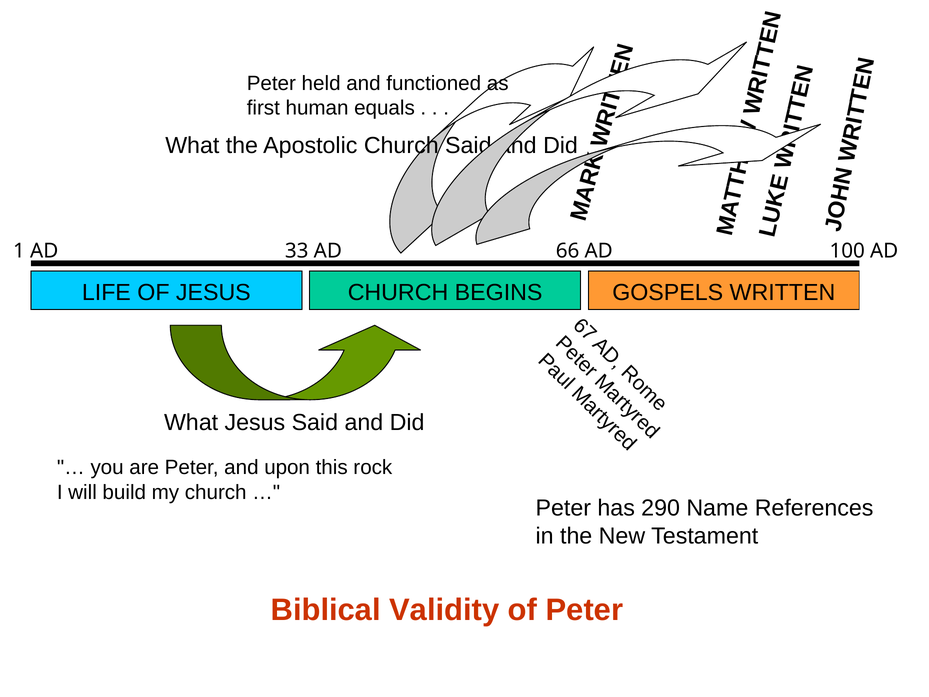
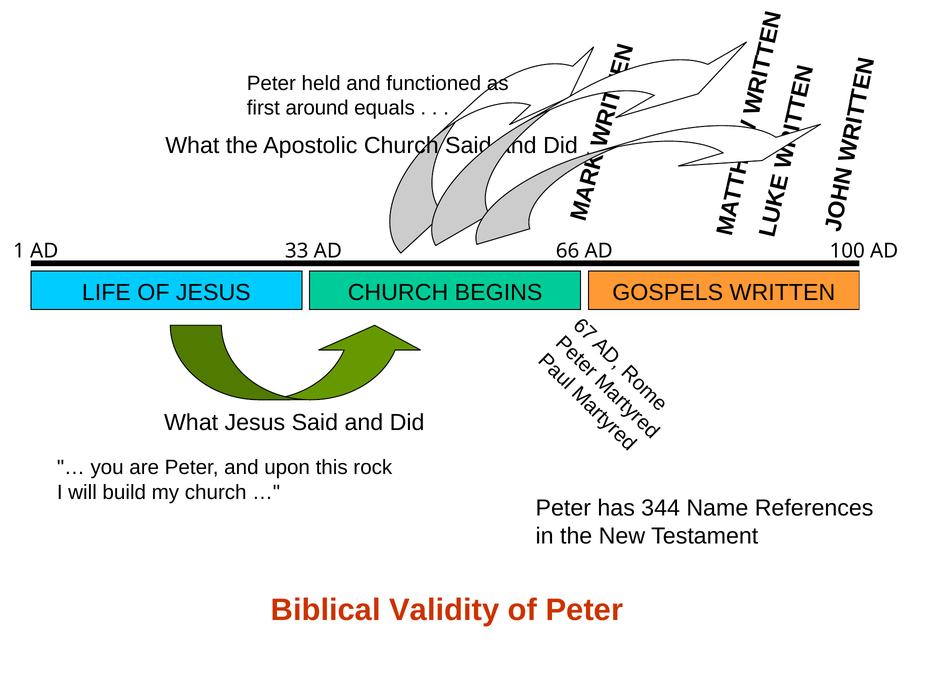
human: human -> around
290: 290 -> 344
